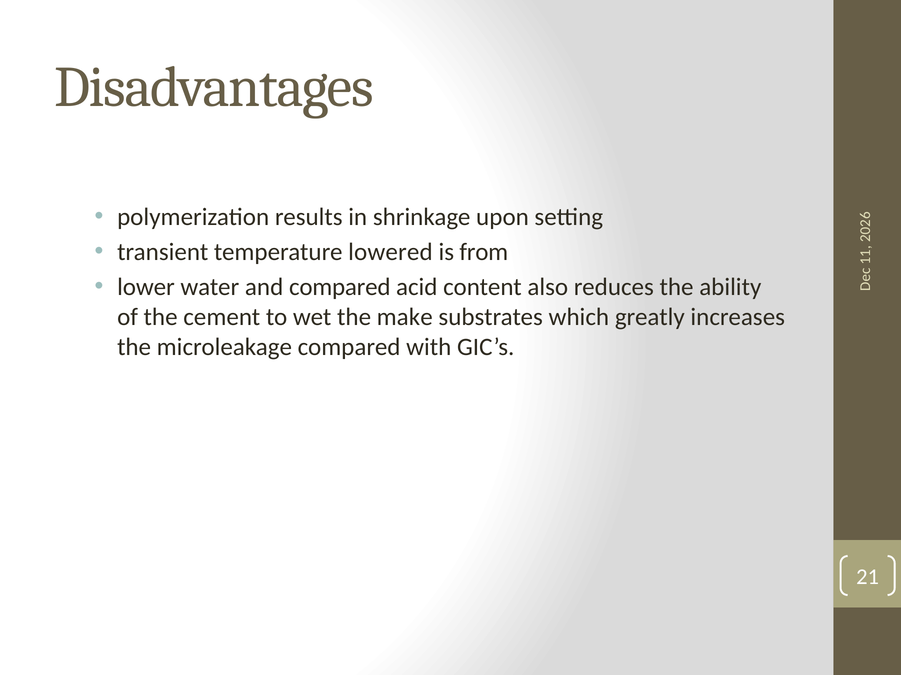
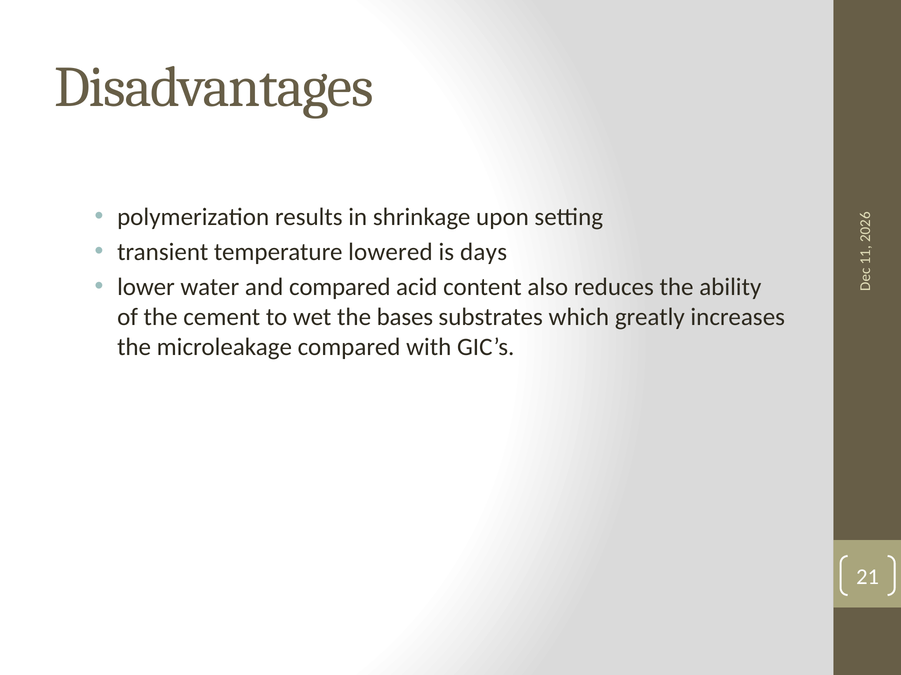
from: from -> days
make: make -> bases
